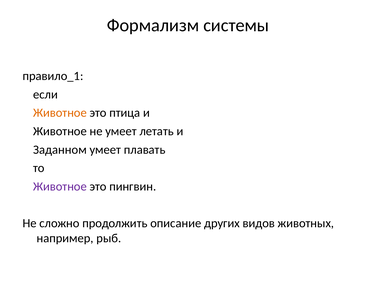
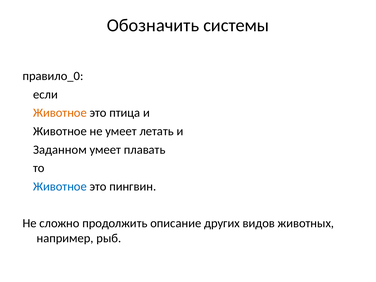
Формализм: Формализм -> Обозначить
правило_1: правило_1 -> правило_0
Животное at (60, 186) colour: purple -> blue
